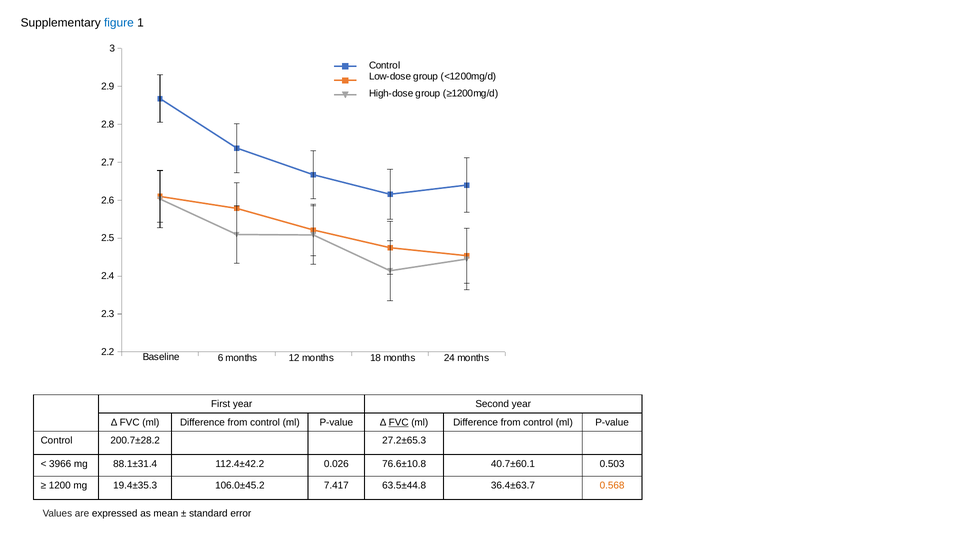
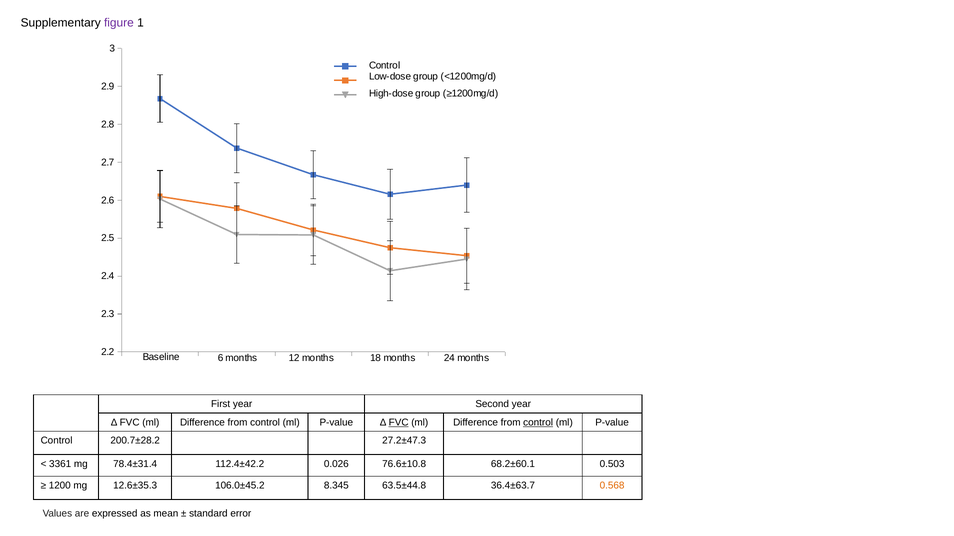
figure colour: blue -> purple
control at (538, 423) underline: none -> present
27.2±65.3: 27.2±65.3 -> 27.2±47.3
3966: 3966 -> 3361
88.1±31.4: 88.1±31.4 -> 78.4±31.4
40.7±60.1: 40.7±60.1 -> 68.2±60.1
19.4±35.3: 19.4±35.3 -> 12.6±35.3
7.417: 7.417 -> 8.345
